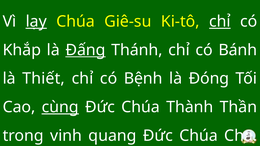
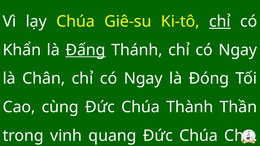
lạy underline: present -> none
Khắp: Khắp -> Khẩn
Thánh chỉ có Bánh: Bánh -> Ngay
Thiết: Thiết -> Chân
Bệnh at (143, 79): Bệnh -> Ngay
cùng underline: present -> none
